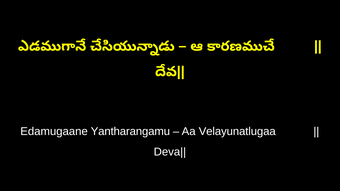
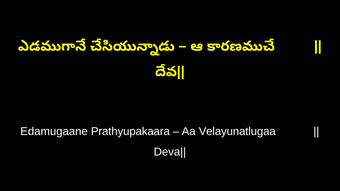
Yantharangamu: Yantharangamu -> Prathyupakaara
